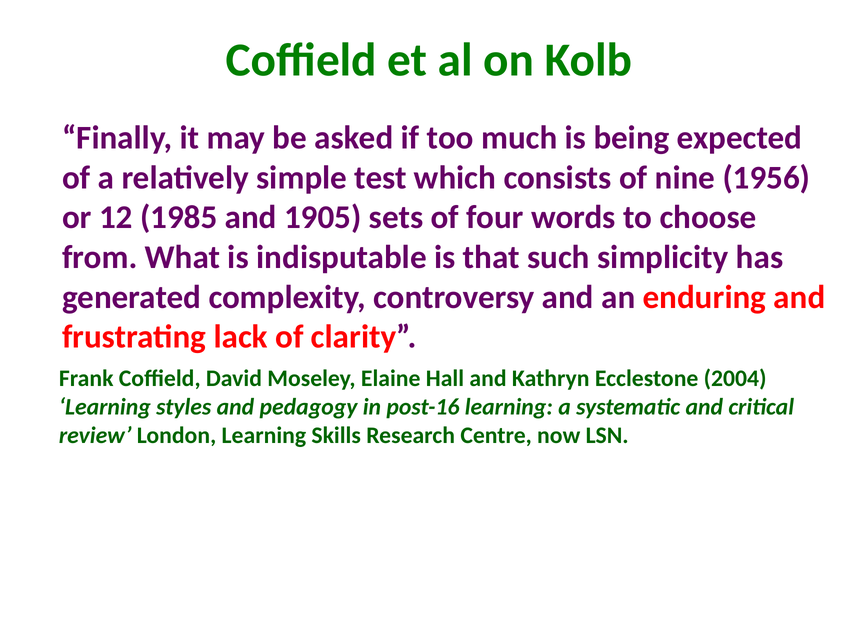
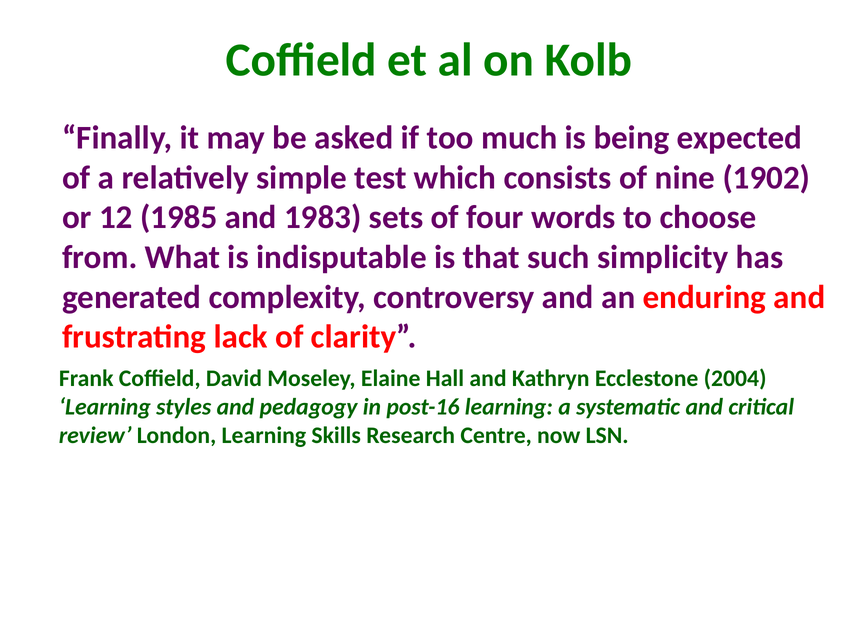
1956: 1956 -> 1902
1905: 1905 -> 1983
